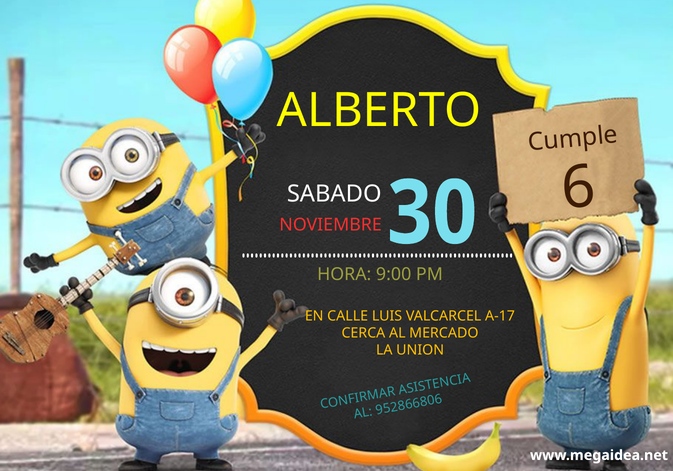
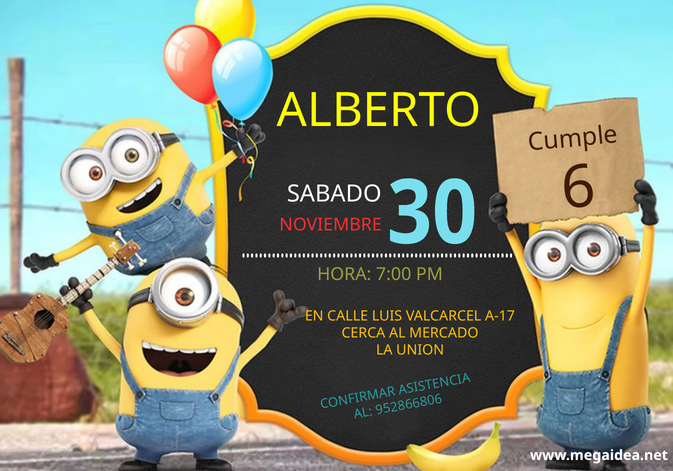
9:00: 9:00 -> 7:00
